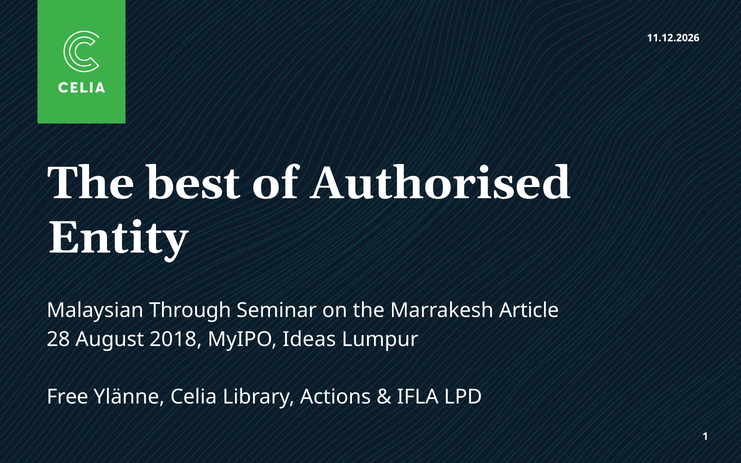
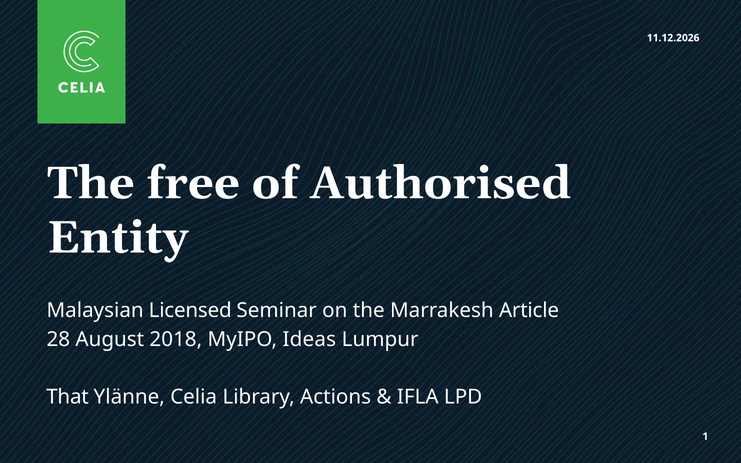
best: best -> free
Through: Through -> Licensed
Free: Free -> That
